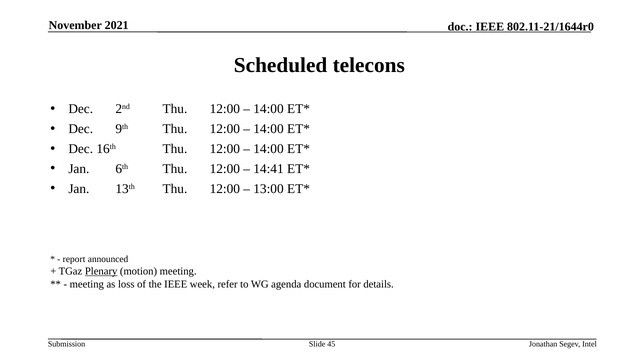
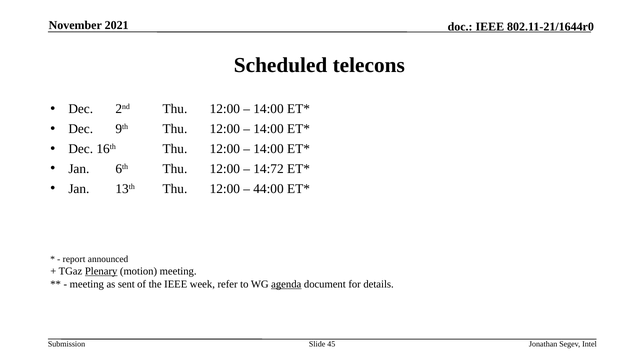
14:41: 14:41 -> 14:72
13:00: 13:00 -> 44:00
loss: loss -> sent
agenda underline: none -> present
